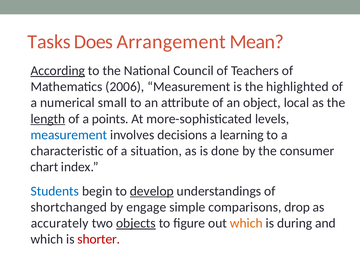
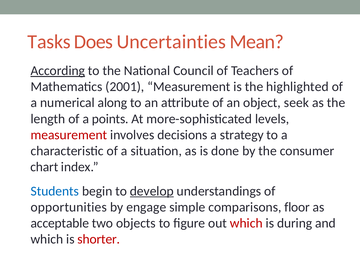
Arrangement: Arrangement -> Uncertainties
2006: 2006 -> 2001
small: small -> along
local: local -> seek
length underline: present -> none
measurement at (69, 135) colour: blue -> red
learning: learning -> strategy
shortchanged: shortchanged -> opportunities
drop: drop -> floor
accurately: accurately -> acceptable
objects underline: present -> none
which at (246, 223) colour: orange -> red
